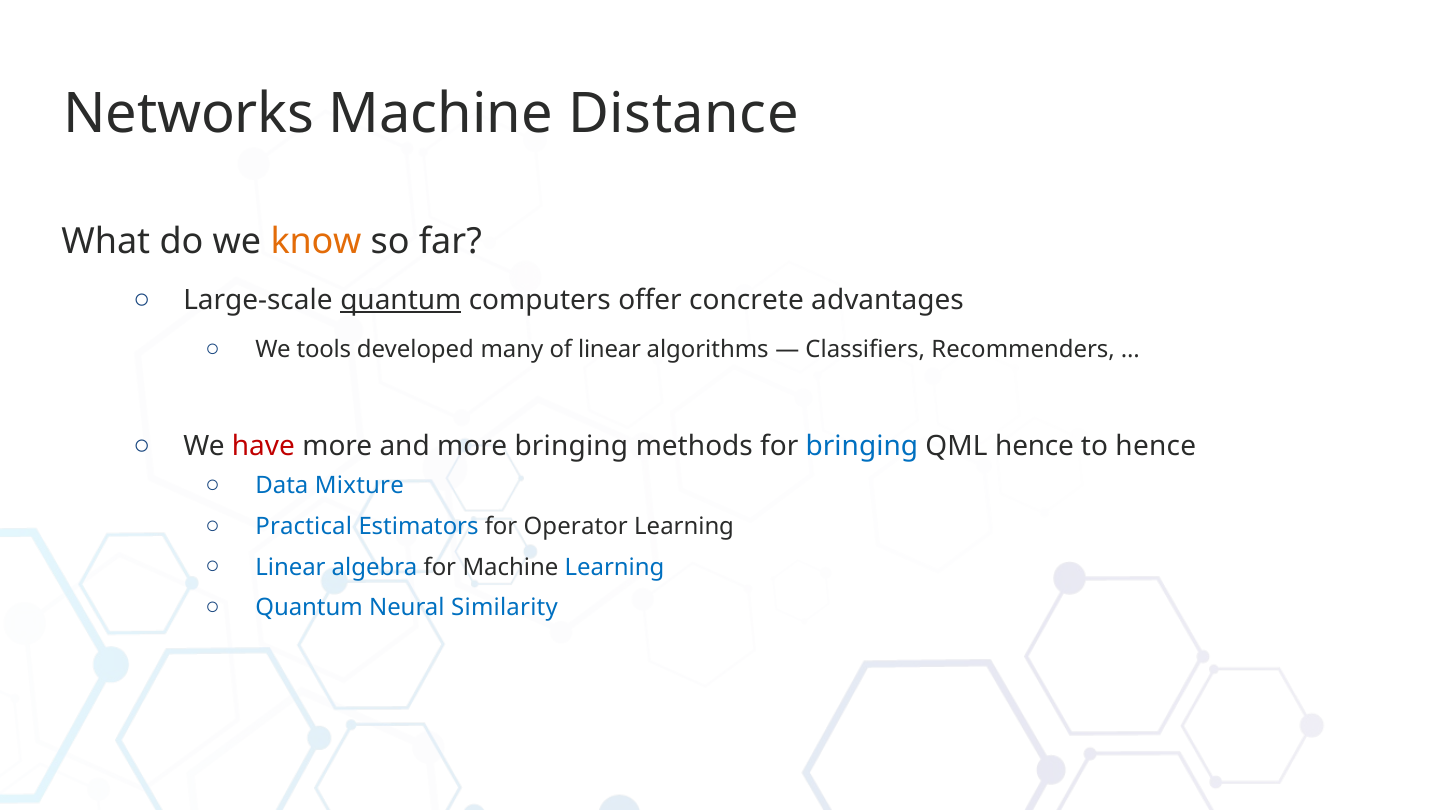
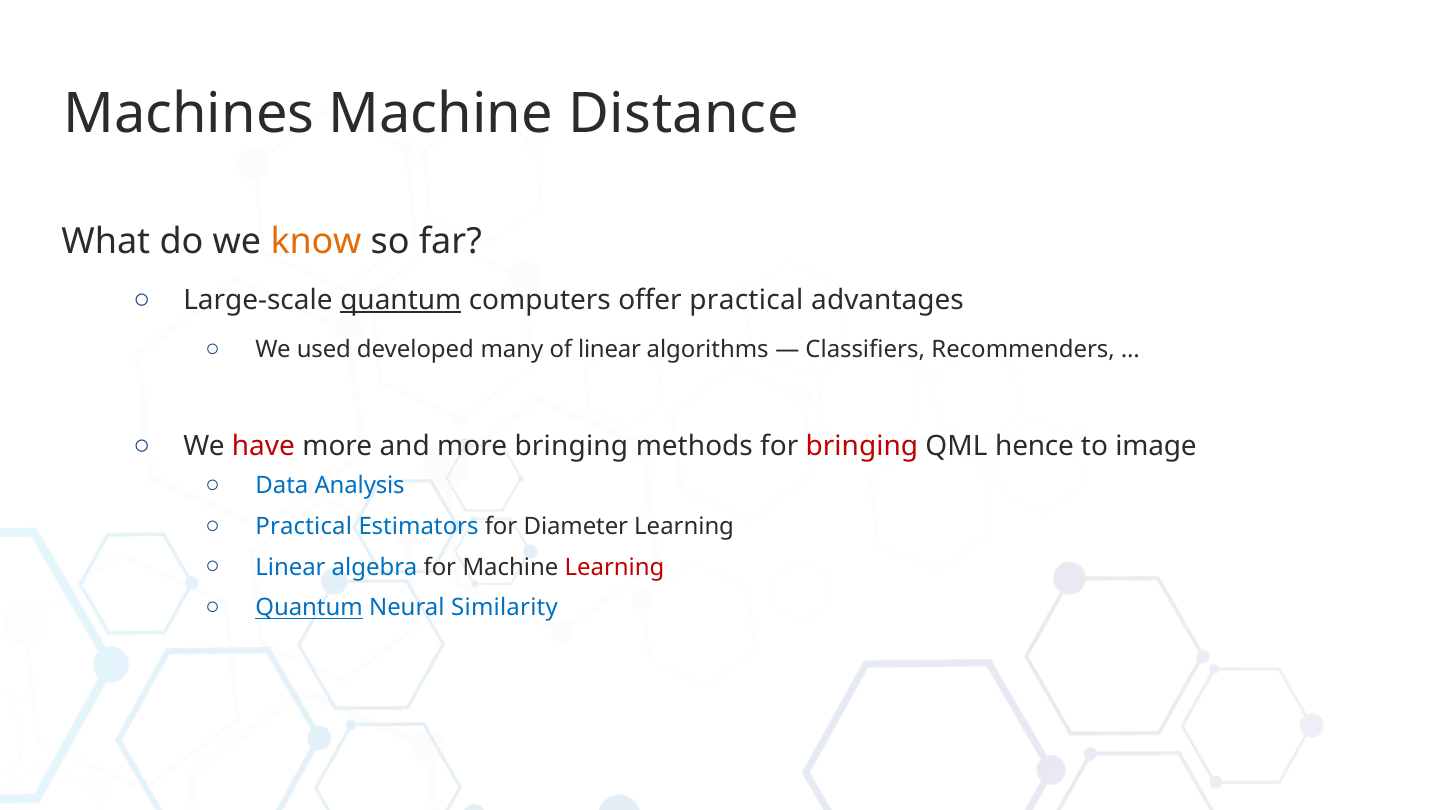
Networks: Networks -> Machines
offer concrete: concrete -> practical
tools: tools -> used
bringing at (862, 446) colour: blue -> red
to hence: hence -> image
Mixture: Mixture -> Analysis
Operator: Operator -> Diameter
Learning at (615, 567) colour: blue -> red
Quantum at (309, 608) underline: none -> present
